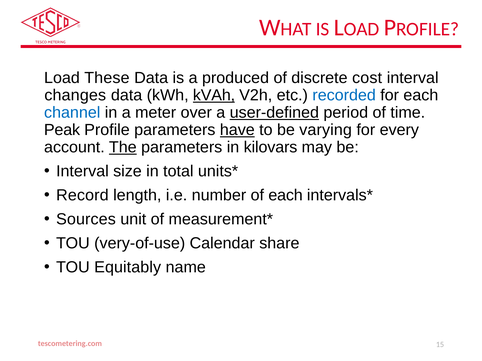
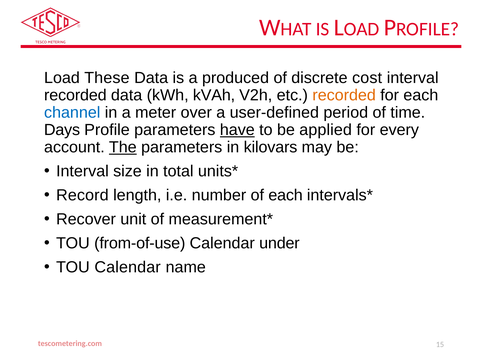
changes at (75, 95): changes -> recorded
kVAh underline: present -> none
recorded at (344, 95) colour: blue -> orange
user-defined underline: present -> none
Peak: Peak -> Days
varying: varying -> applied
Sources: Sources -> Recover
very-of-use: very-of-use -> from-of-use
share: share -> under
TOU Equitably: Equitably -> Calendar
